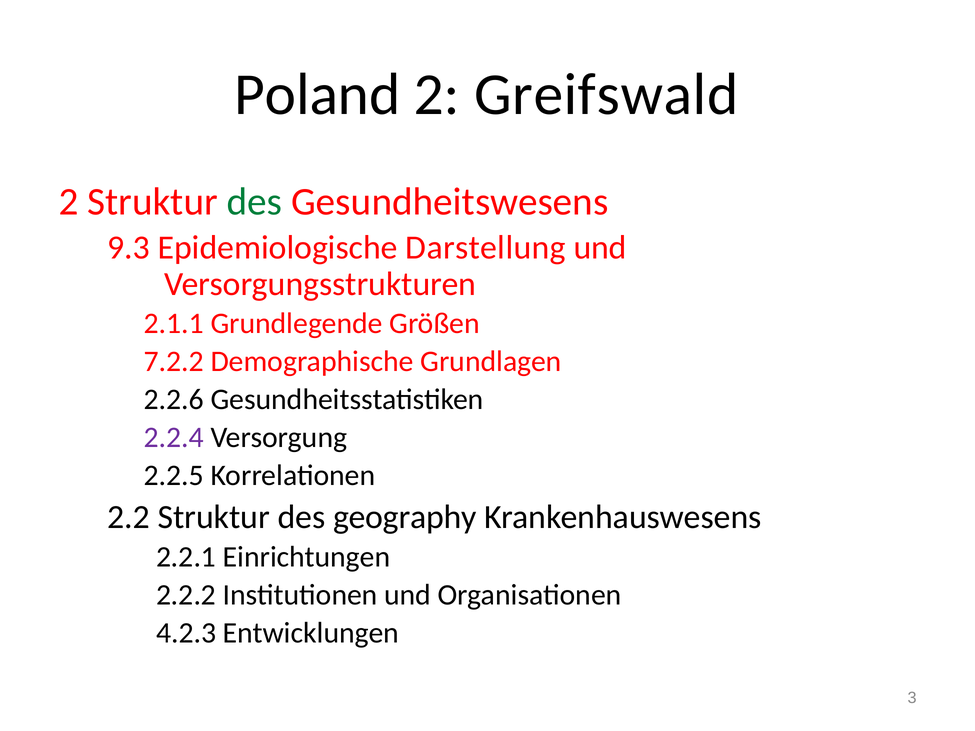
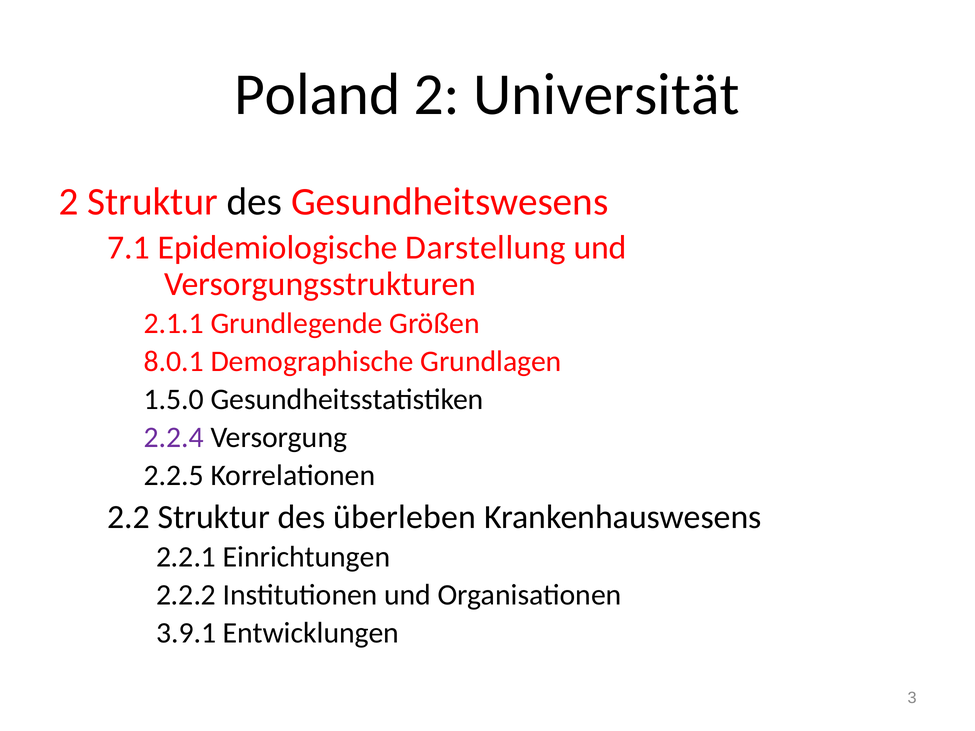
Greifswald: Greifswald -> Universität
des at (255, 202) colour: green -> black
9.3: 9.3 -> 7.1
7.2.2: 7.2.2 -> 8.0.1
2.2.6: 2.2.6 -> 1.5.0
geography: geography -> überleben
4.2.3: 4.2.3 -> 3.9.1
